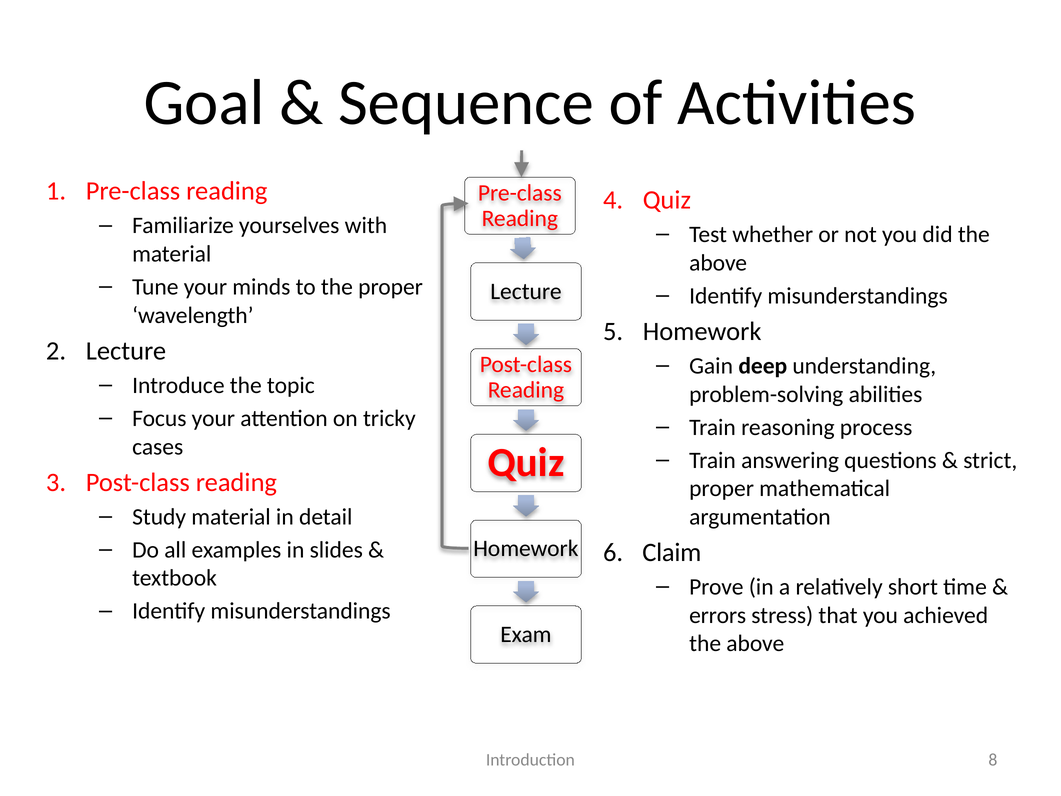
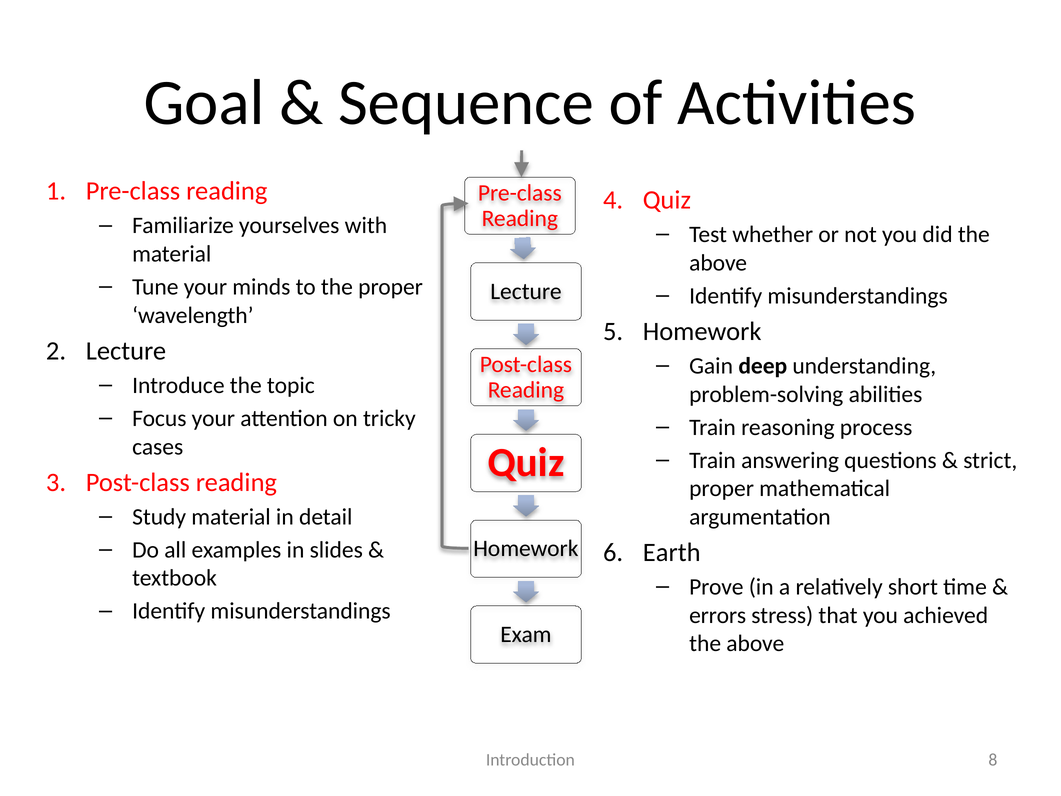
Claim: Claim -> Earth
